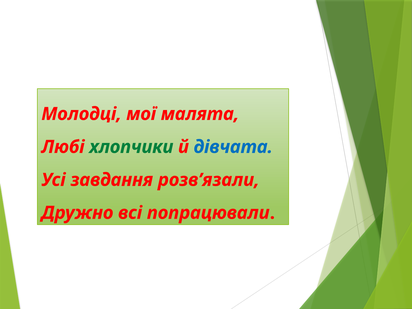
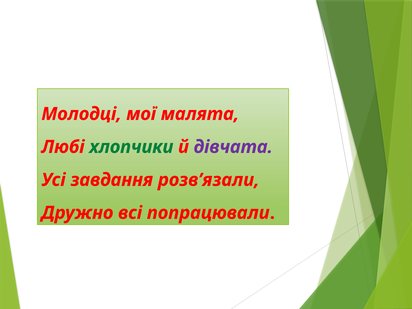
дівчата colour: blue -> purple
